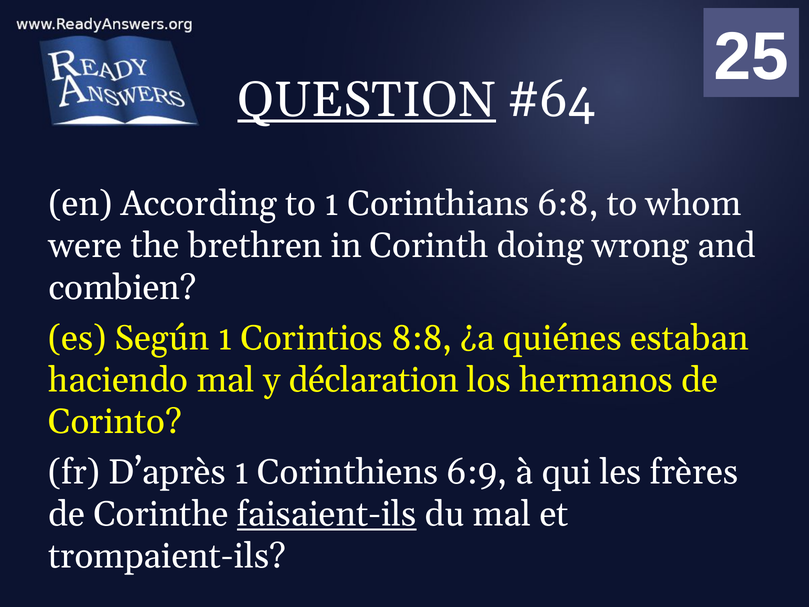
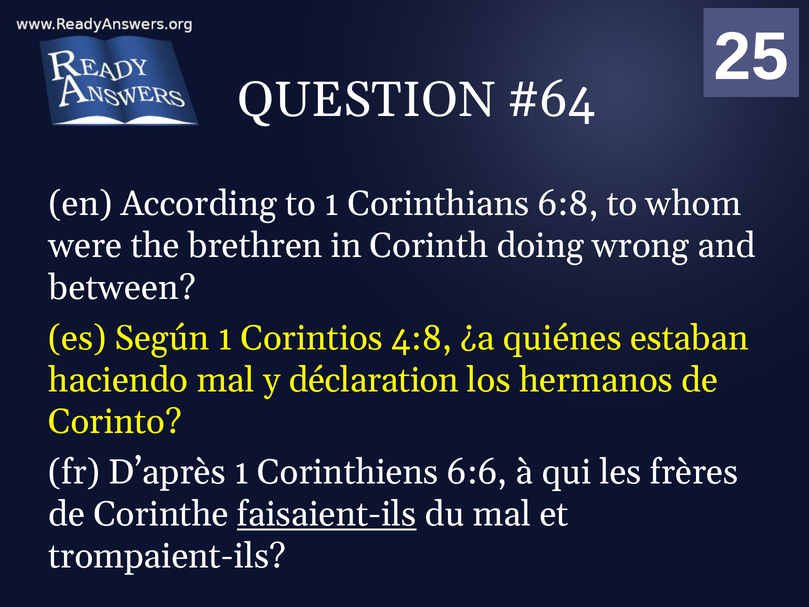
QUESTION underline: present -> none
combien: combien -> between
8:8: 8:8 -> 4:8
6:9: 6:9 -> 6:6
